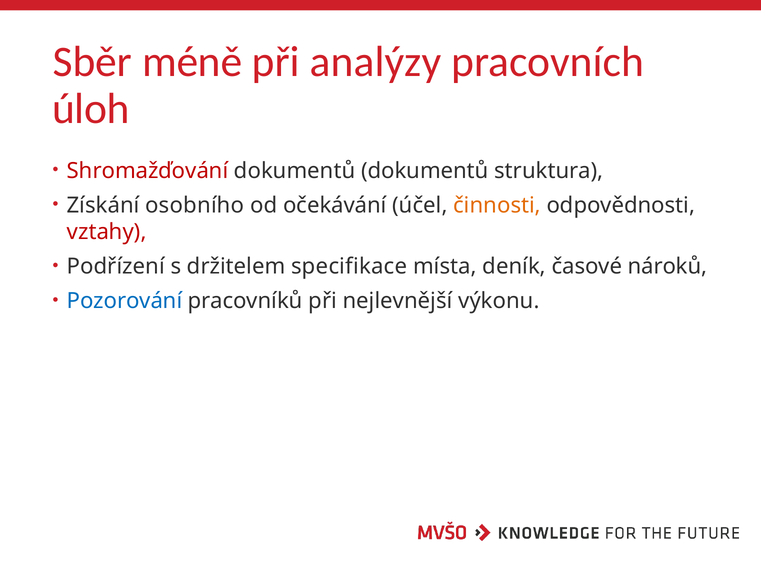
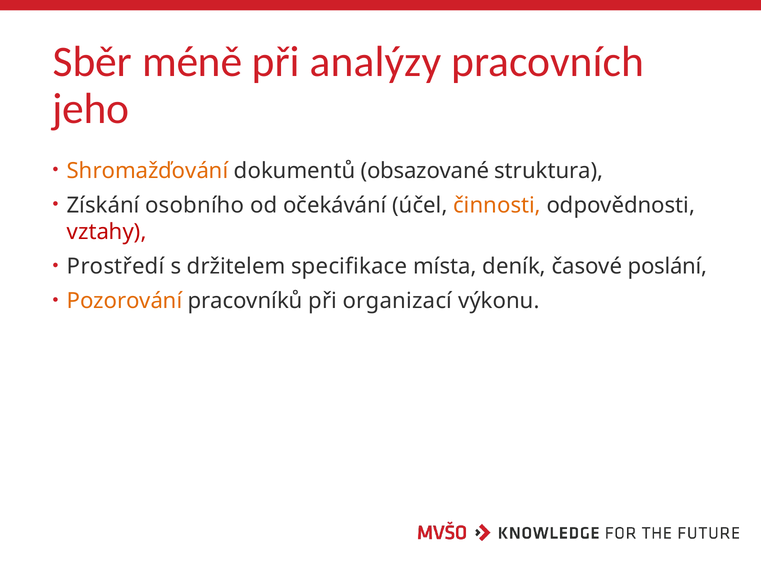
úloh: úloh -> jeho
Shromažďování colour: red -> orange
dokumentů dokumentů: dokumentů -> obsazované
Podřízení: Podřízení -> Prostředí
nároků: nároků -> poslání
Pozorování colour: blue -> orange
nejlevnější: nejlevnější -> organizací
